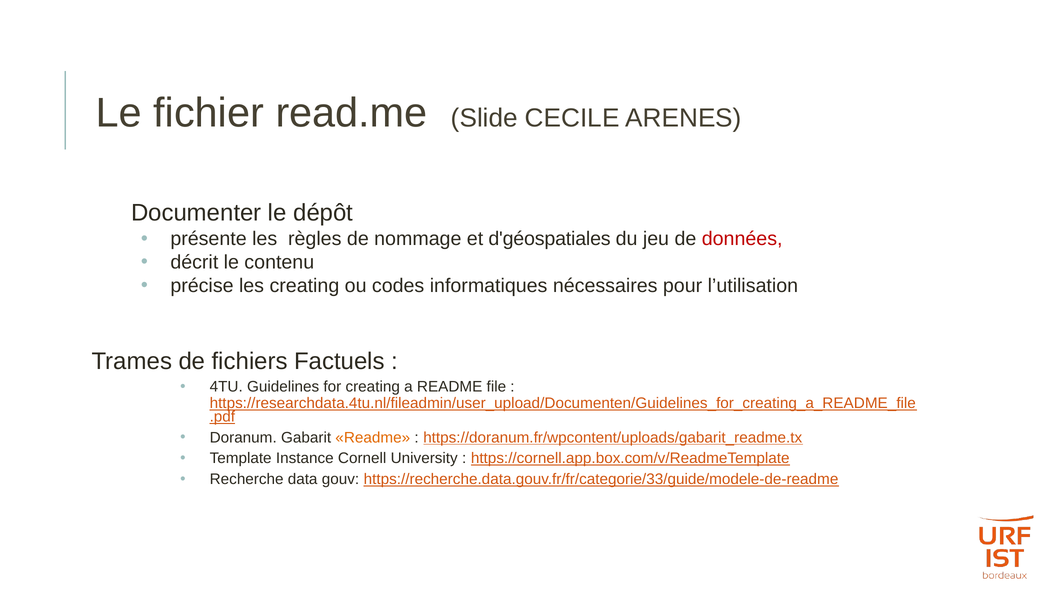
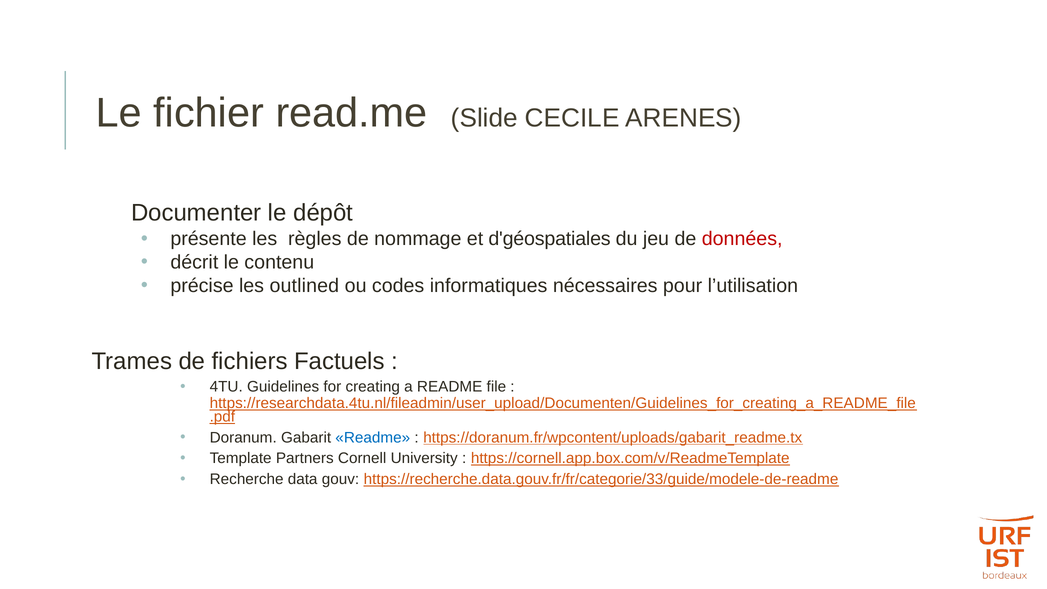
les creating: creating -> outlined
Readme at (373, 437) colour: orange -> blue
Instance: Instance -> Partners
